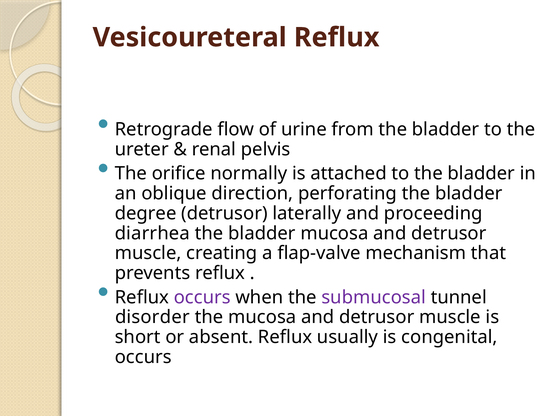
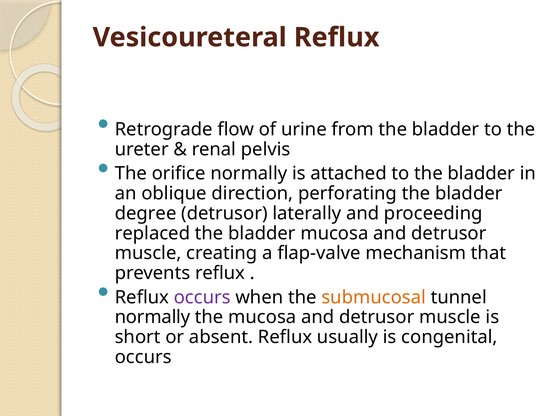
diarrhea: diarrhea -> replaced
submucosal colour: purple -> orange
disorder at (152, 317): disorder -> normally
